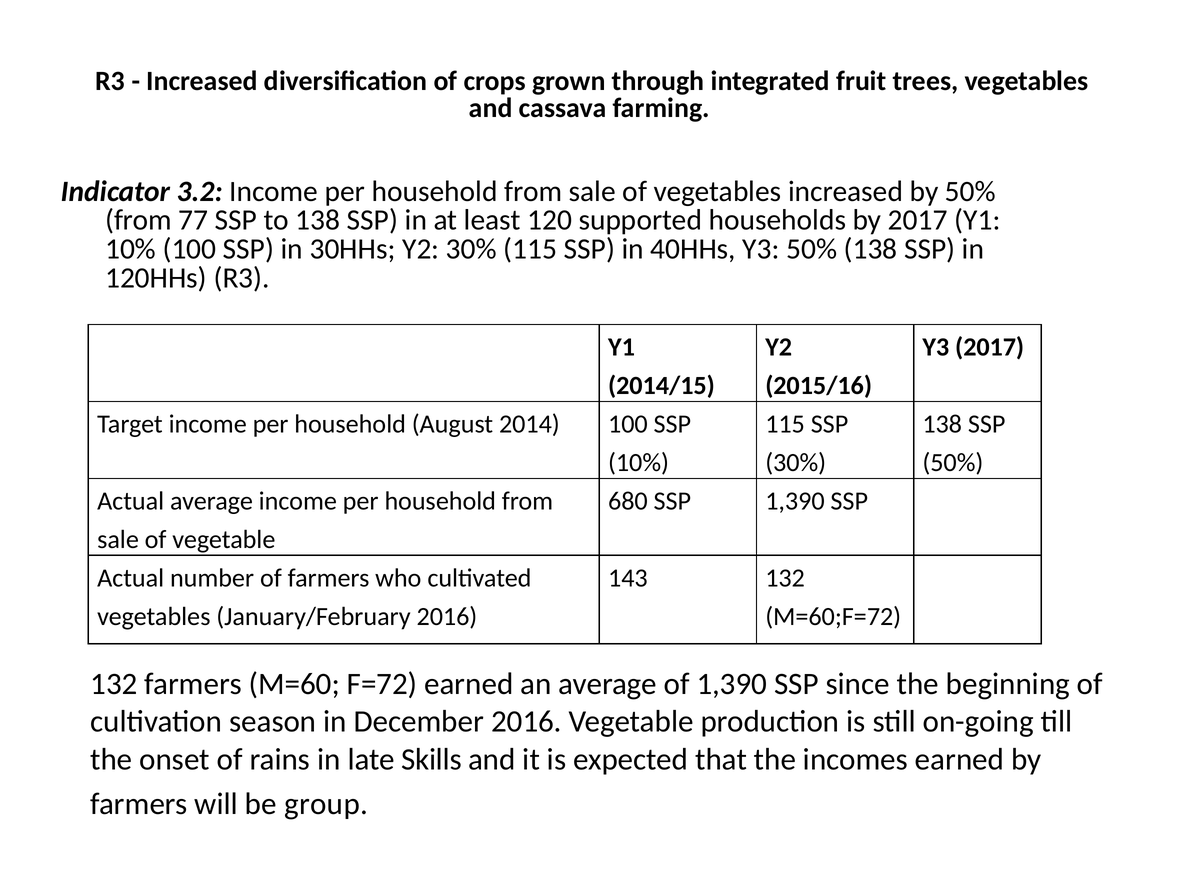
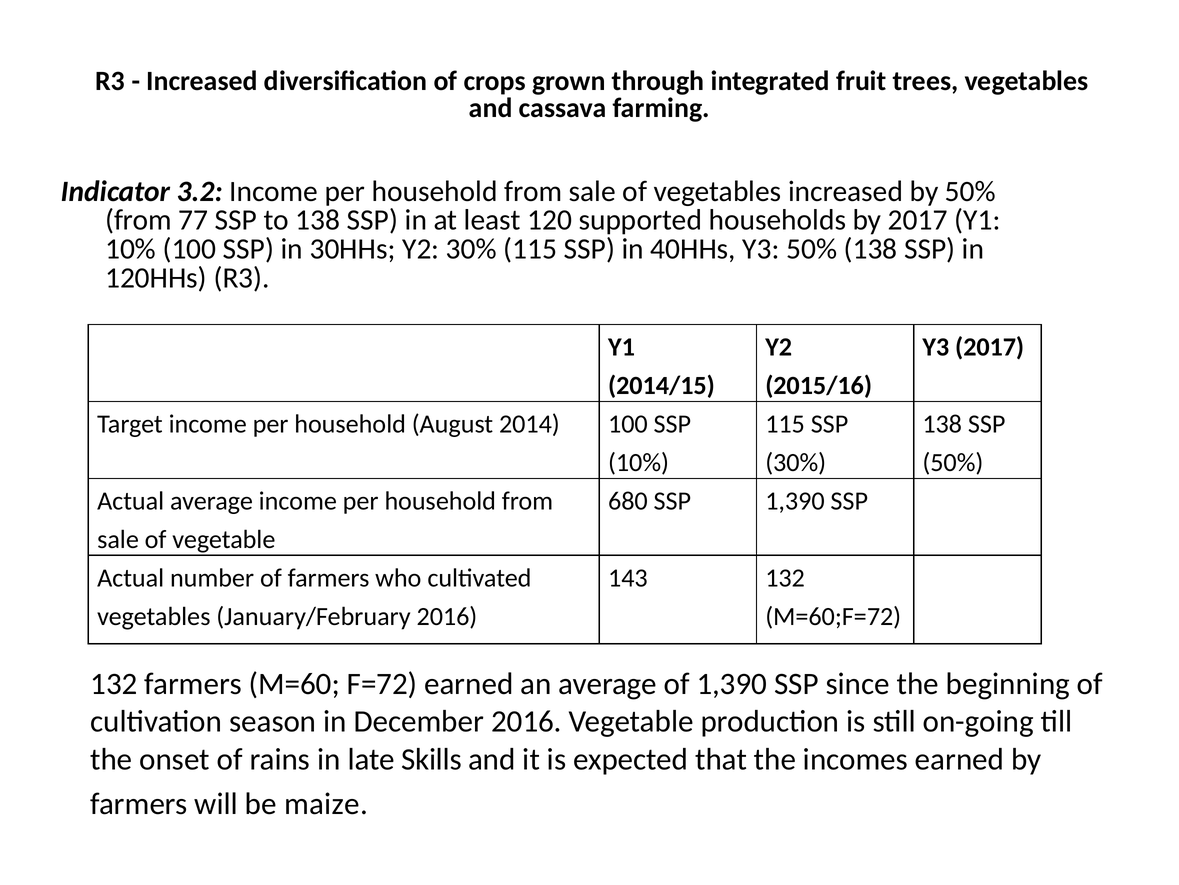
group: group -> maize
